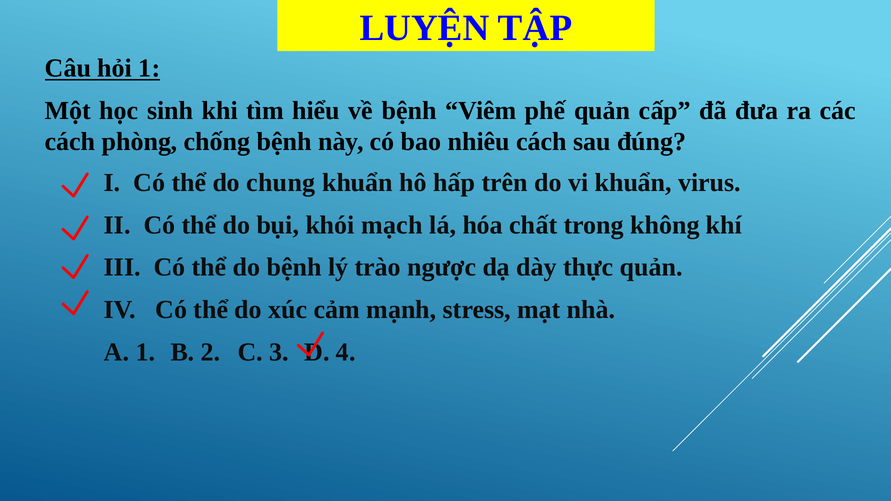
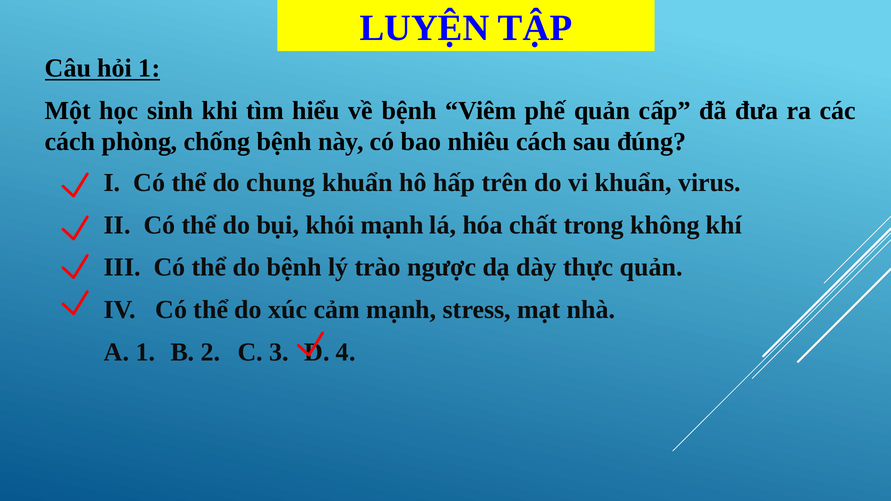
khói mạch: mạch -> mạnh
